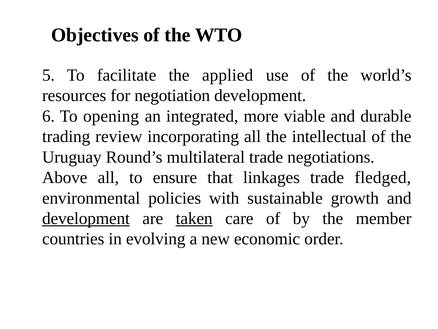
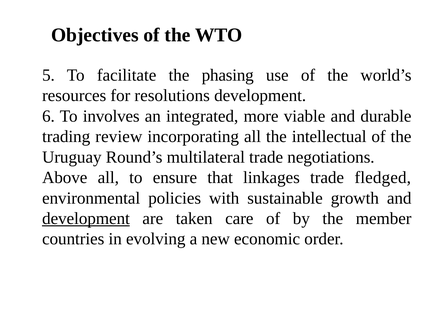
applied: applied -> phasing
negotiation: negotiation -> resolutions
opening: opening -> involves
taken underline: present -> none
